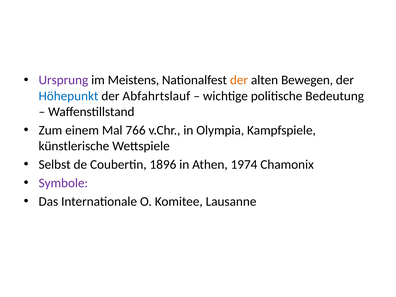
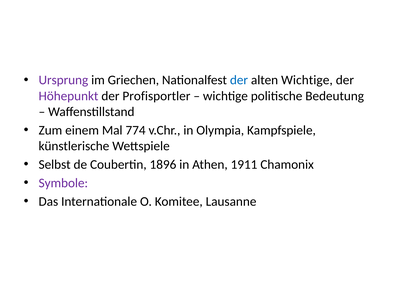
Meistens: Meistens -> Griechen
der at (239, 80) colour: orange -> blue
alten Bewegen: Bewegen -> Wichtige
Höhepunkt colour: blue -> purple
Abfahrtslauf: Abfahrtslauf -> Profisportler
766: 766 -> 774
1974: 1974 -> 1911
